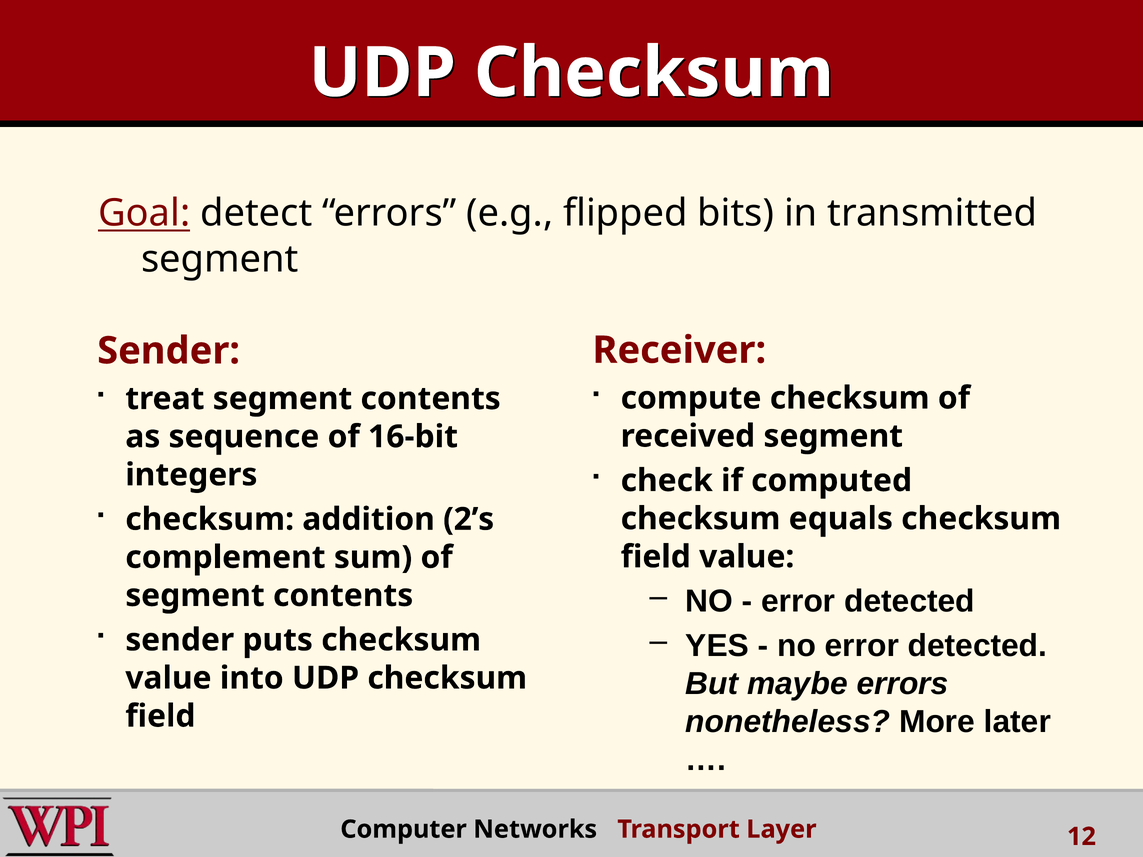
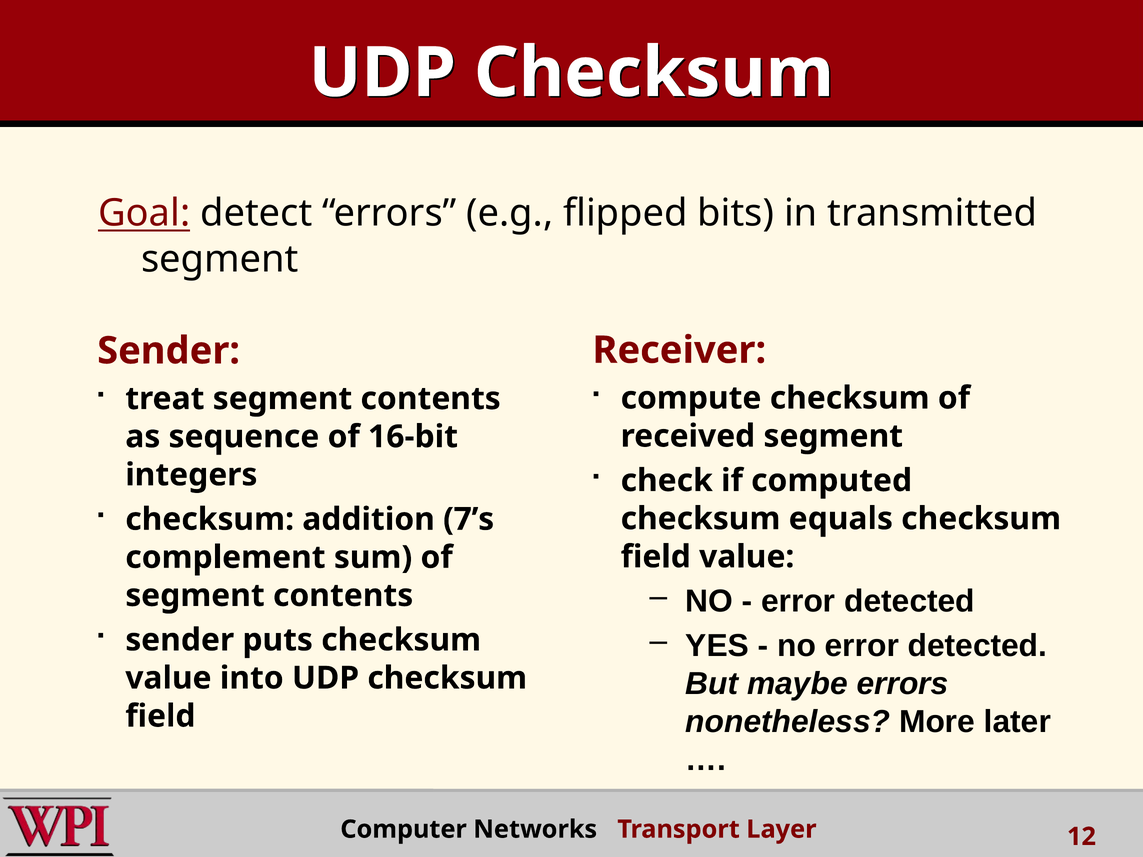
2’s: 2’s -> 7’s
